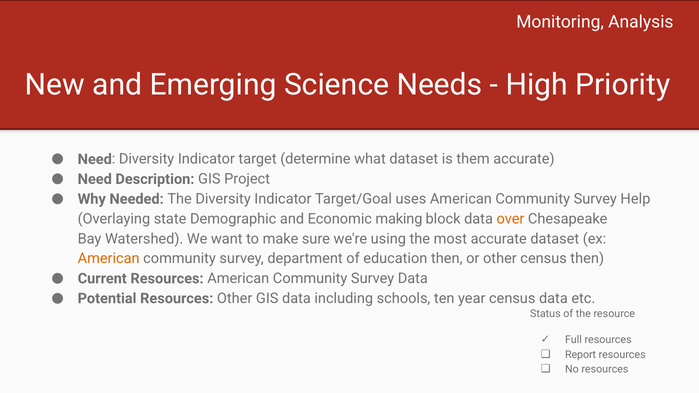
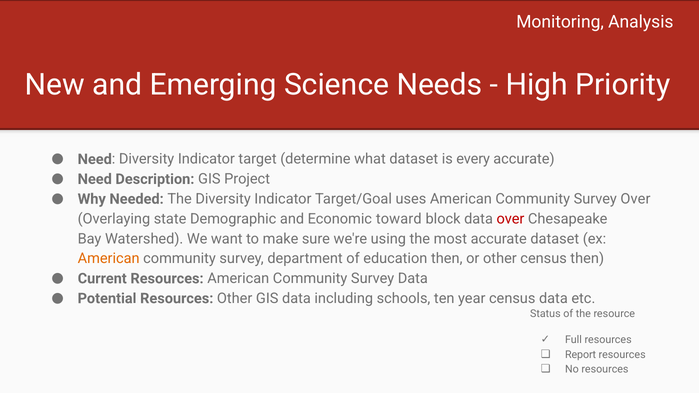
them: them -> every
Survey Help: Help -> Over
making: making -> toward
over at (510, 219) colour: orange -> red
